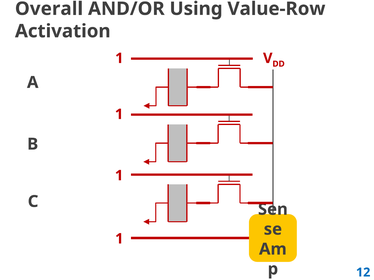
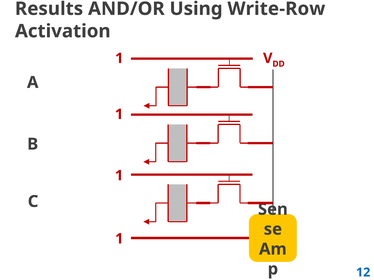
Overall: Overall -> Results
Value-Row: Value-Row -> Write-Row
